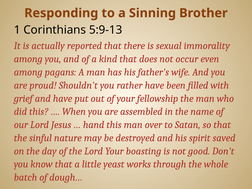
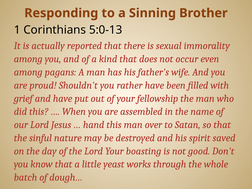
5:9-13: 5:9-13 -> 5:0-13
